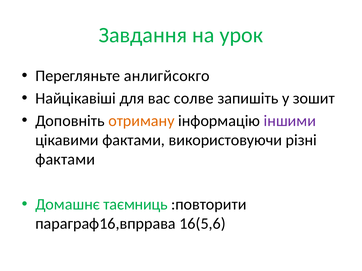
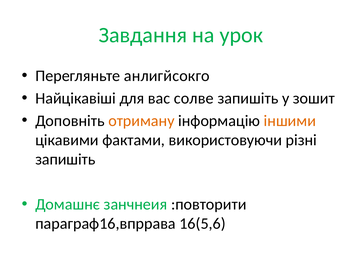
іншими colour: purple -> orange
фактами at (65, 160): фактами -> запишіть
таємниць: таємниць -> занчнеия
